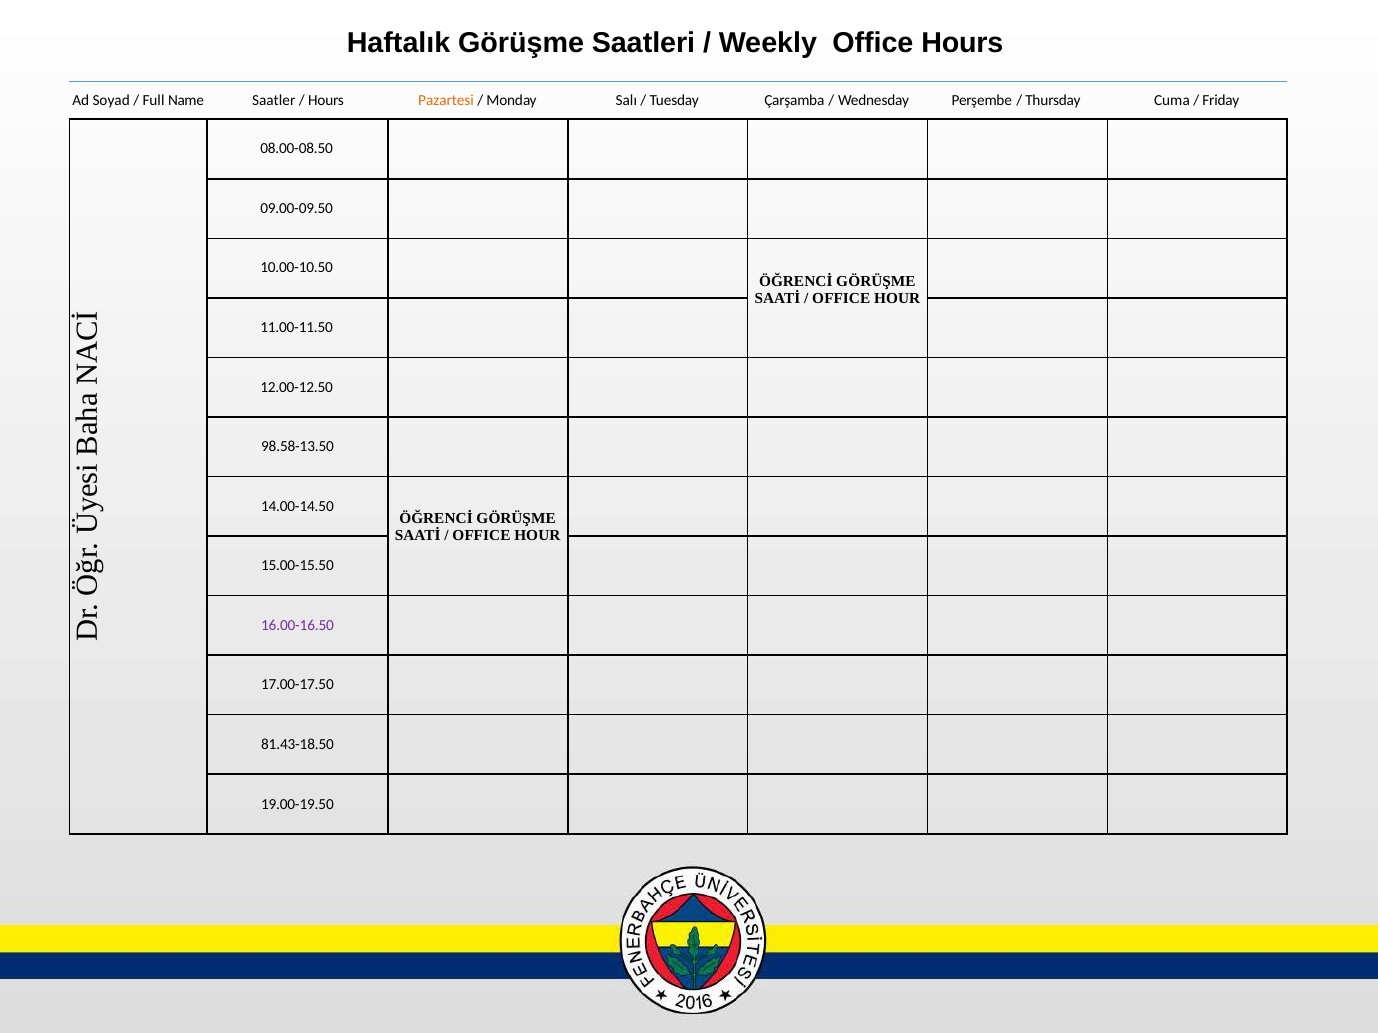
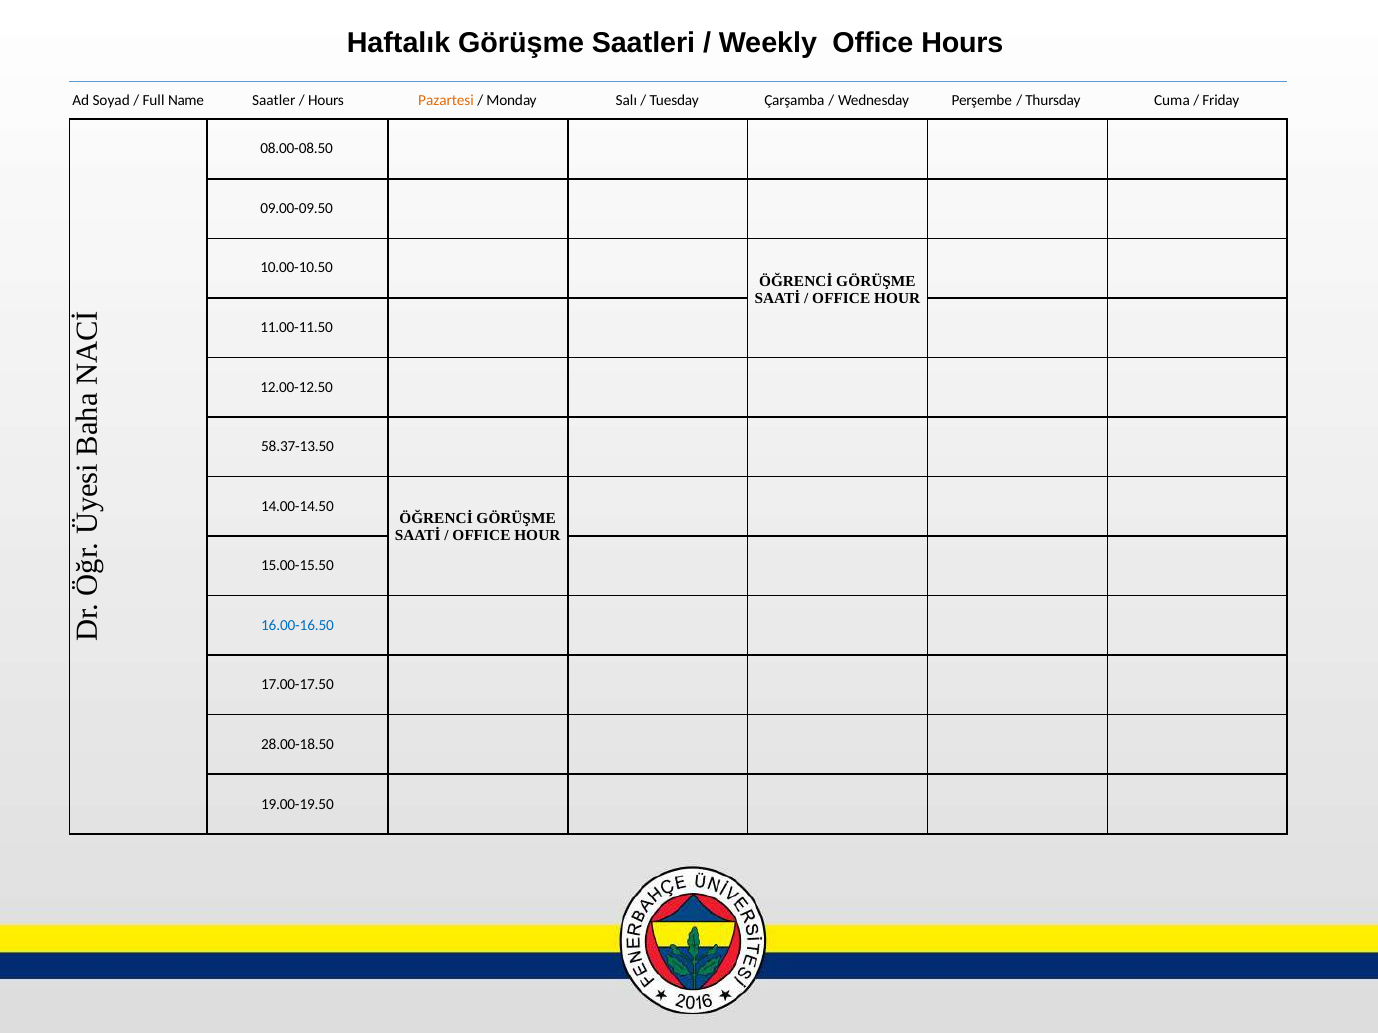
98.58-13.50: 98.58-13.50 -> 58.37-13.50
16.00-16.50 colour: purple -> blue
81.43-18.50: 81.43-18.50 -> 28.00-18.50
